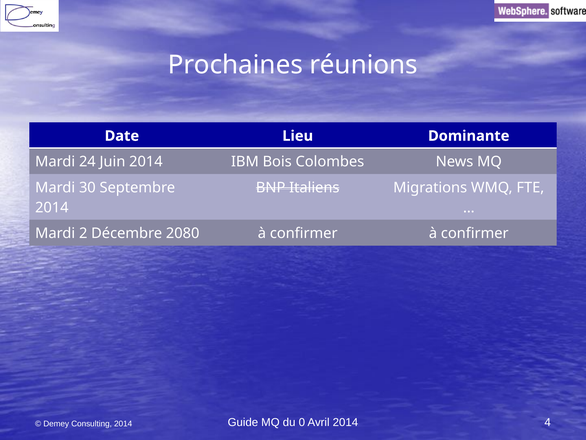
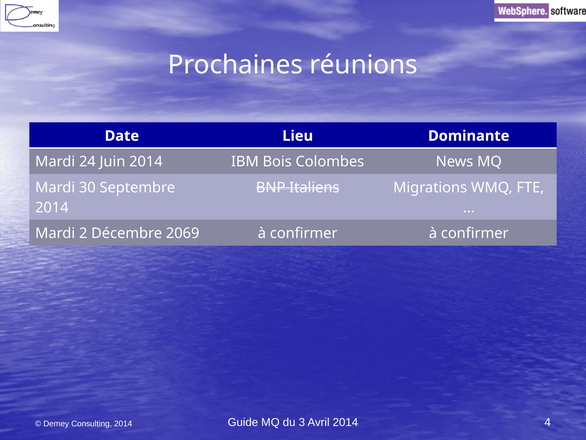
2080: 2080 -> 2069
0: 0 -> 3
